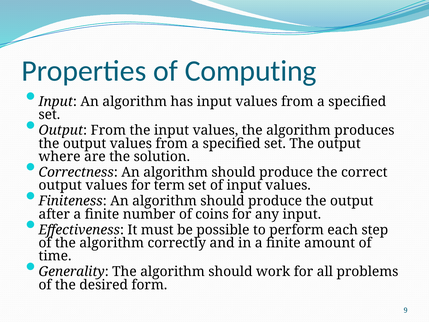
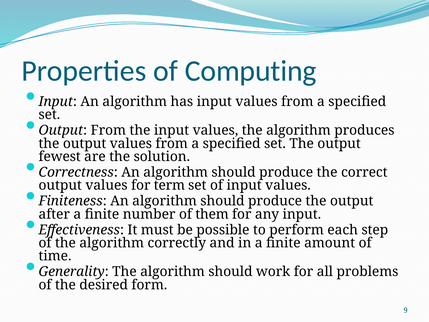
where: where -> fewest
coins: coins -> them
